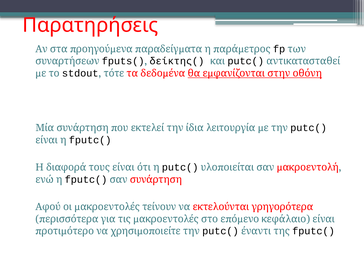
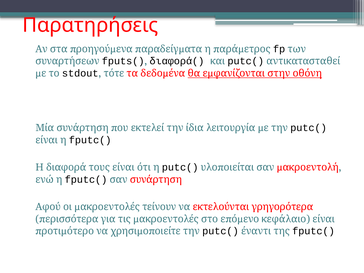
δείκτης(: δείκτης( -> διαφορά(
